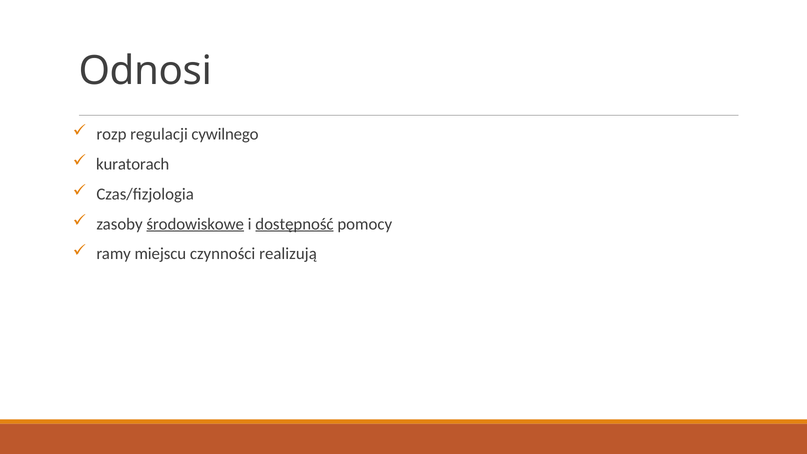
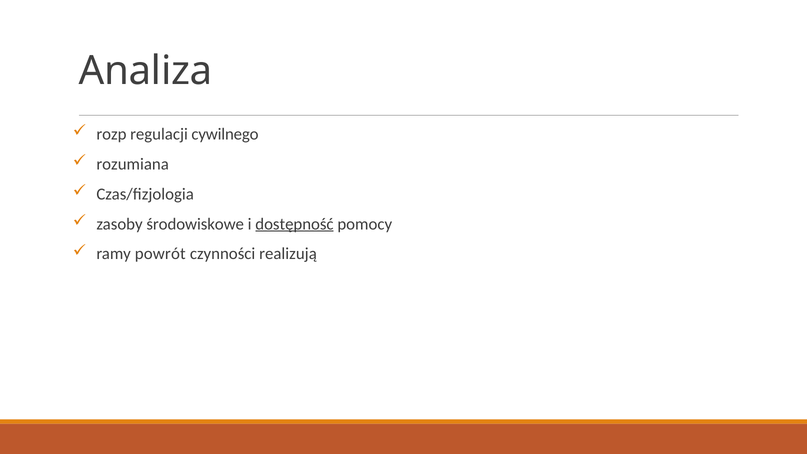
Odnosi: Odnosi -> Analiza
kuratorach: kuratorach -> rozumiana
środowiskowe underline: present -> none
miejscu: miejscu -> powrót
